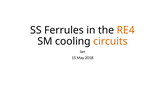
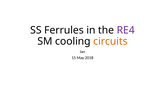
RE4 colour: orange -> purple
